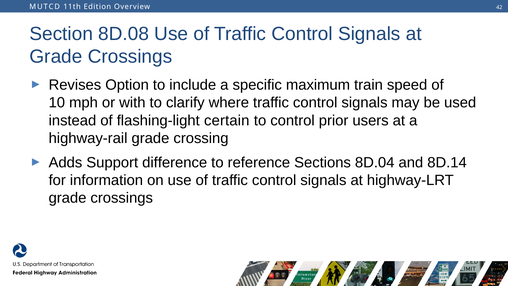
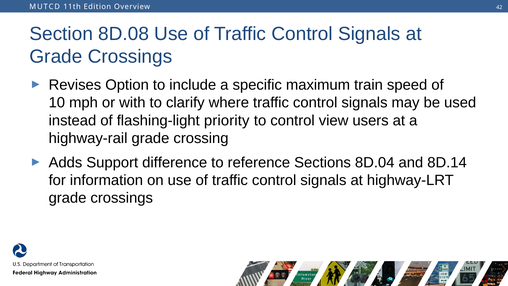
certain: certain -> priority
prior: prior -> view
